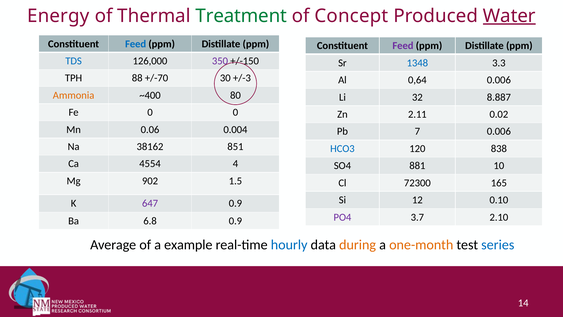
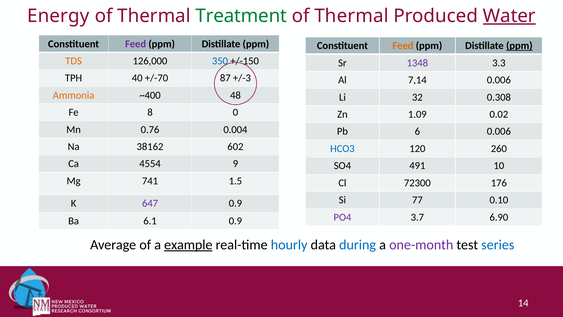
Concept at (351, 16): Concept -> Thermal
Feed at (136, 44) colour: blue -> purple
Feed at (403, 46) colour: purple -> orange
ppm at (519, 46) underline: none -> present
TDS colour: blue -> orange
350 colour: purple -> blue
1348 colour: blue -> purple
88: 88 -> 40
30: 30 -> 87
0,64: 0,64 -> 7,14
80: 80 -> 48
8.887: 8.887 -> 0.308
Fe 0: 0 -> 8
2.11: 2.11 -> 1.09
0.06: 0.06 -> 0.76
7: 7 -> 6
851: 851 -> 602
838: 838 -> 260
4: 4 -> 9
881: 881 -> 491
902: 902 -> 741
165: 165 -> 176
12: 12 -> 77
2.10: 2.10 -> 6.90
6.8: 6.8 -> 6.1
example underline: none -> present
during colour: orange -> blue
one-month colour: orange -> purple
